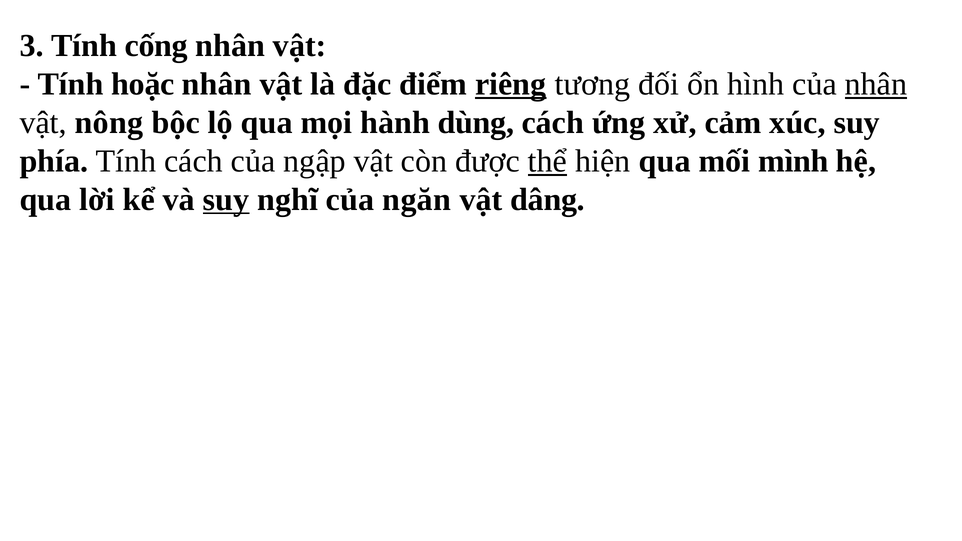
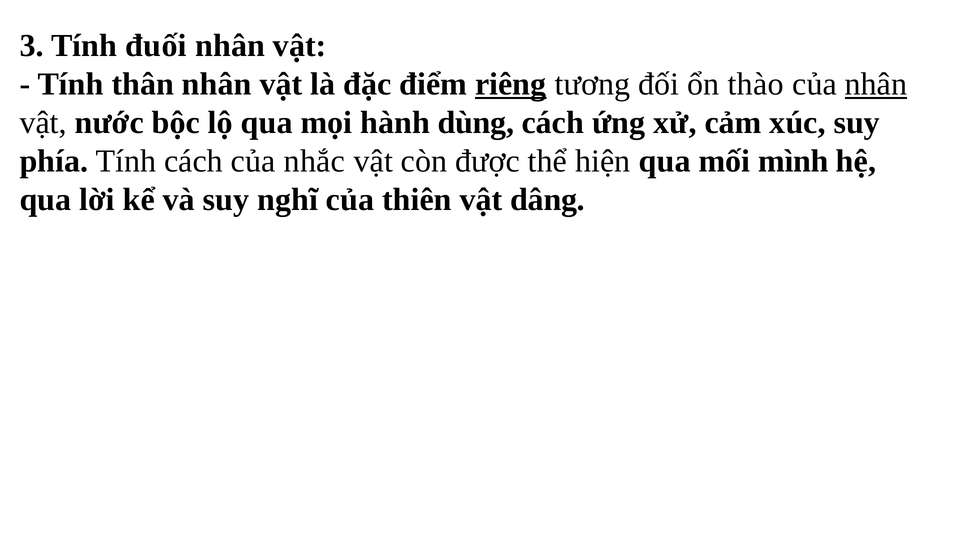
cống: cống -> đuối
hoặc: hoặc -> thân
hình: hình -> thào
nông: nông -> nước
ngập: ngập -> nhắc
thể underline: present -> none
suy at (226, 200) underline: present -> none
ngăn: ngăn -> thiên
